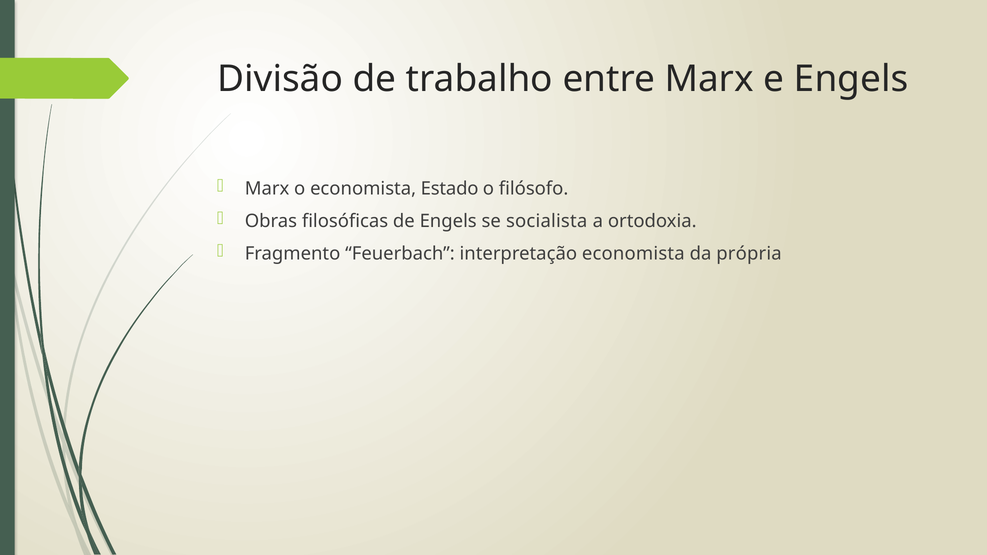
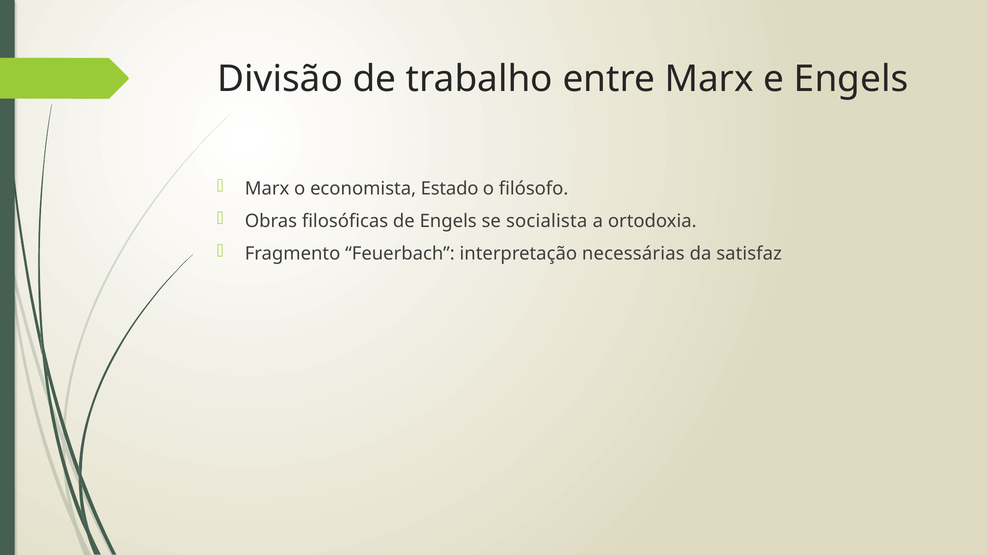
interpretação economista: economista -> necessárias
própria: própria -> satisfaz
